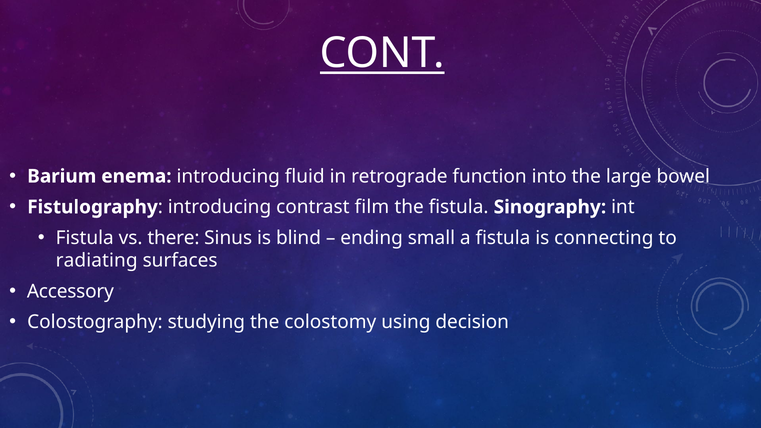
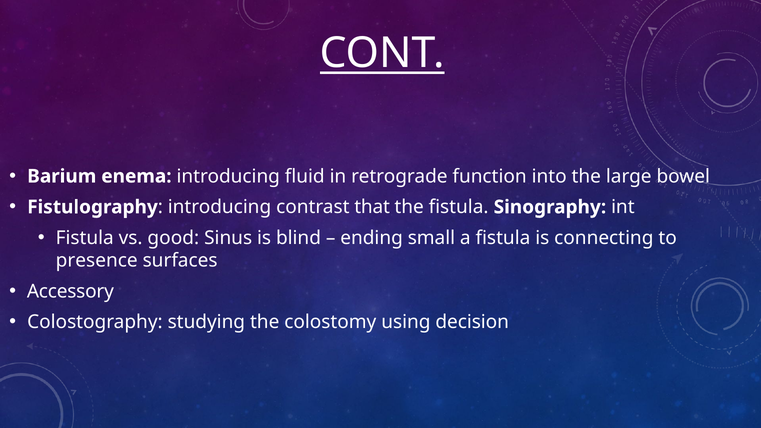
film: film -> that
there: there -> good
radiating: radiating -> presence
